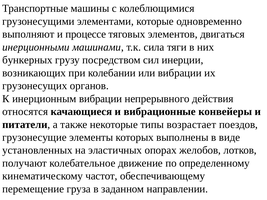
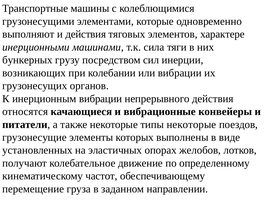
и процессе: процессе -> действия
двигаться: двигаться -> характере
типы возрастает: возрастает -> некоторые
